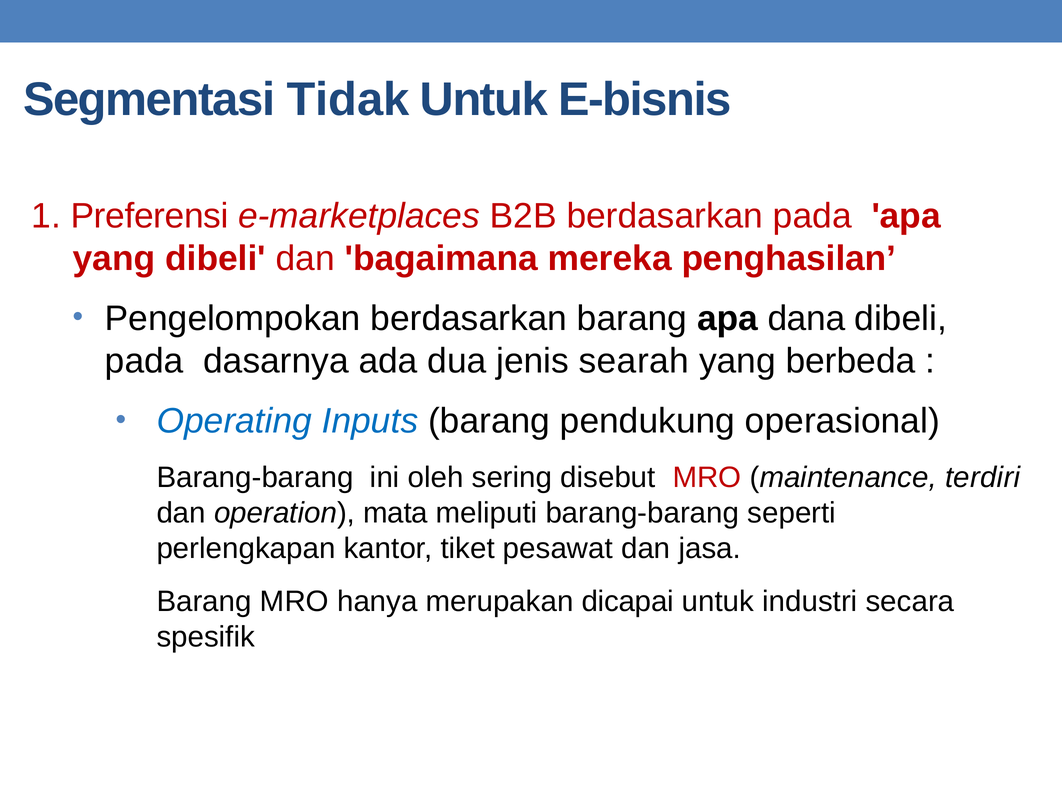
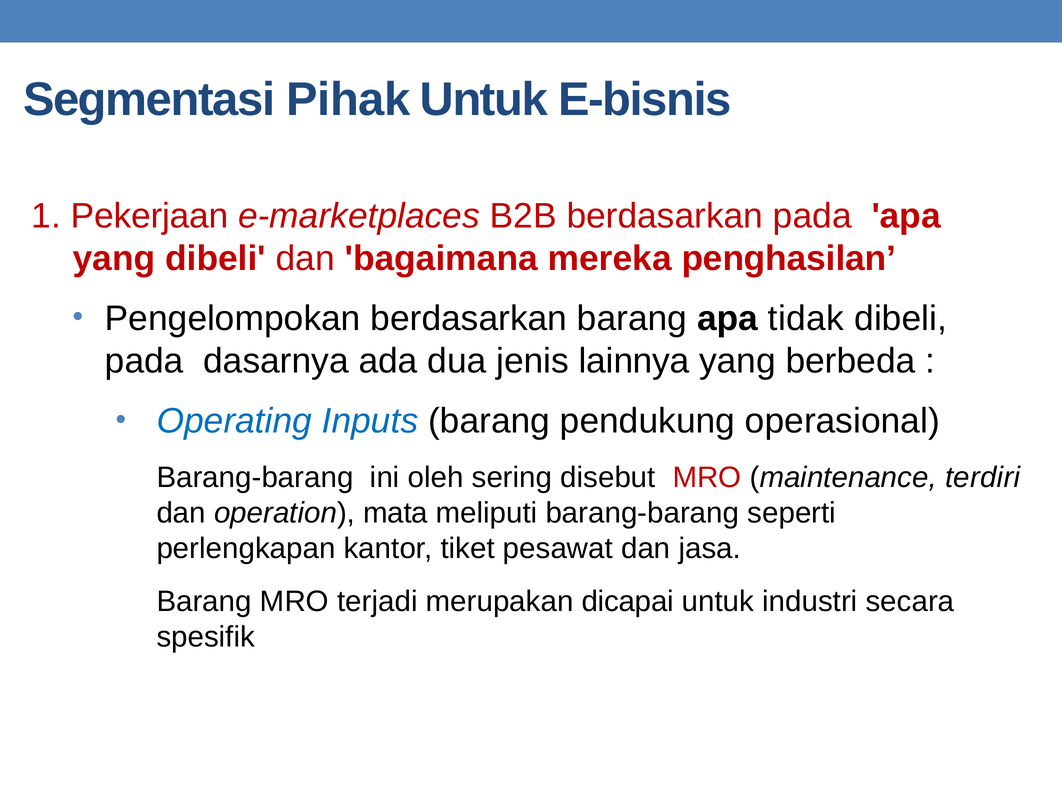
Tidak: Tidak -> Pihak
Preferensi: Preferensi -> Pekerjaan
dana: dana -> tidak
searah: searah -> lainnya
hanya: hanya -> terjadi
